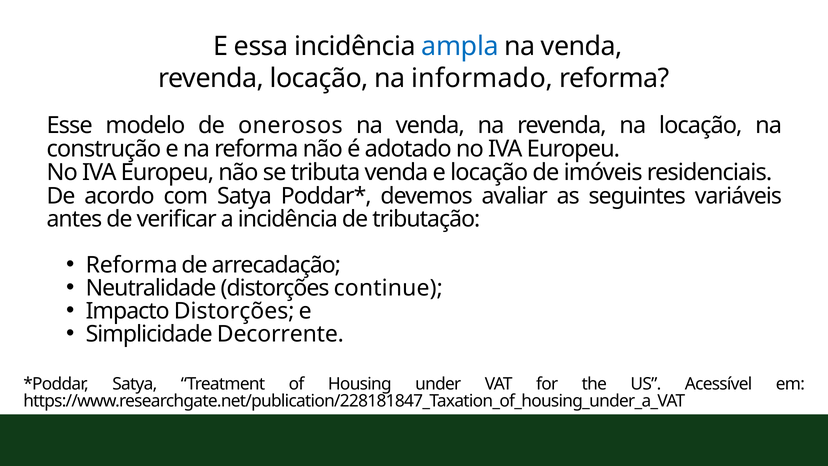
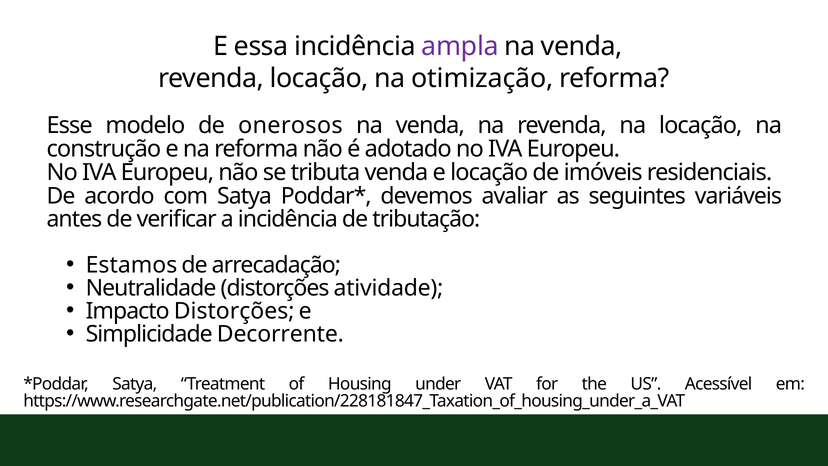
ampla colour: blue -> purple
informado: informado -> otimização
Reforma at (132, 265): Reforma -> Estamos
continue: continue -> atividade
